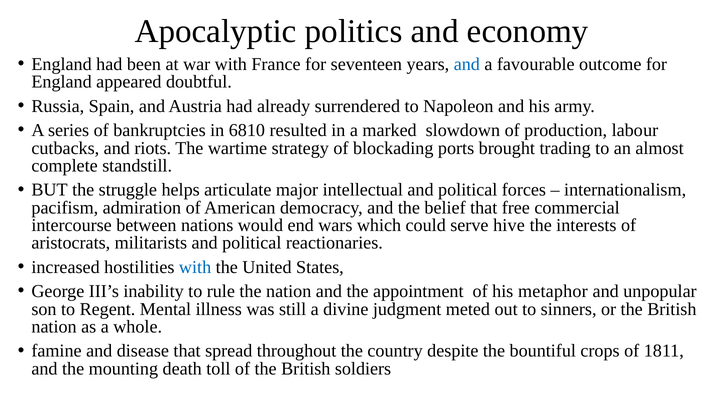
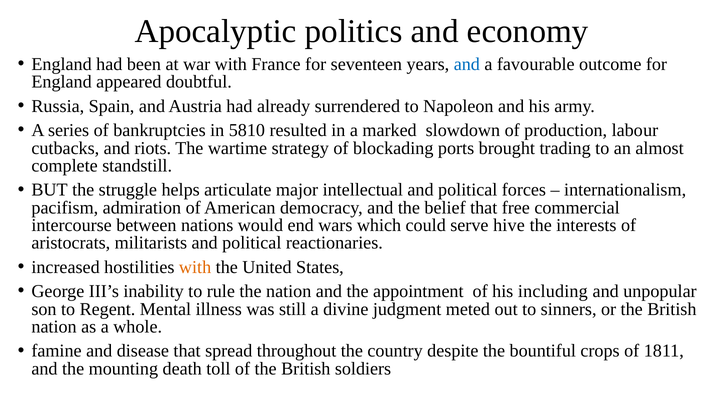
6810: 6810 -> 5810
with at (195, 267) colour: blue -> orange
metaphor: metaphor -> including
